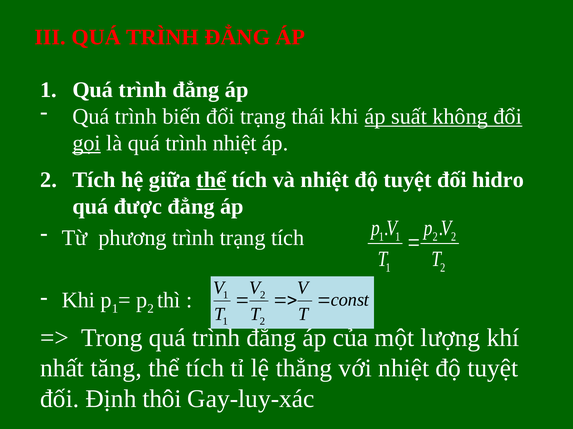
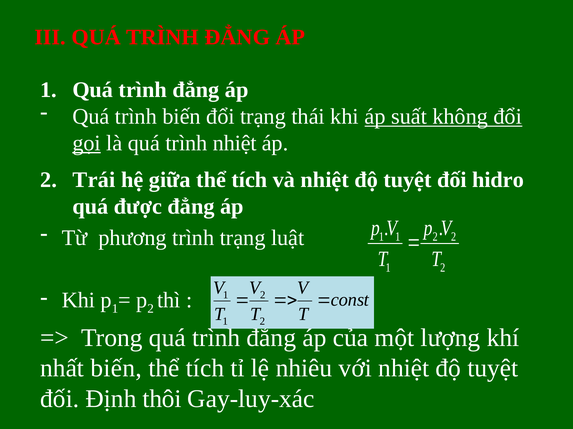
Tích at (94, 180): Tích -> Trái
thể at (211, 180) underline: present -> none
trạng tích: tích -> luật
nhất tăng: tăng -> biến
thẳng: thẳng -> nhiêu
